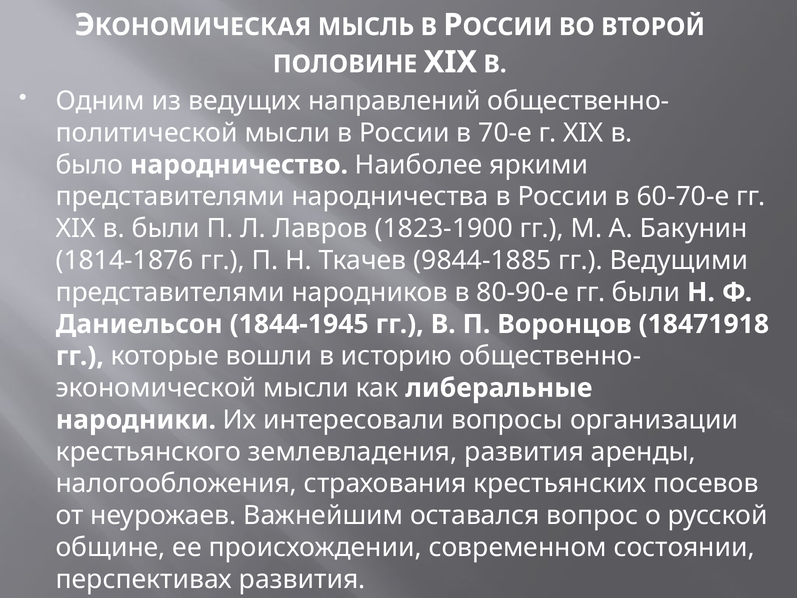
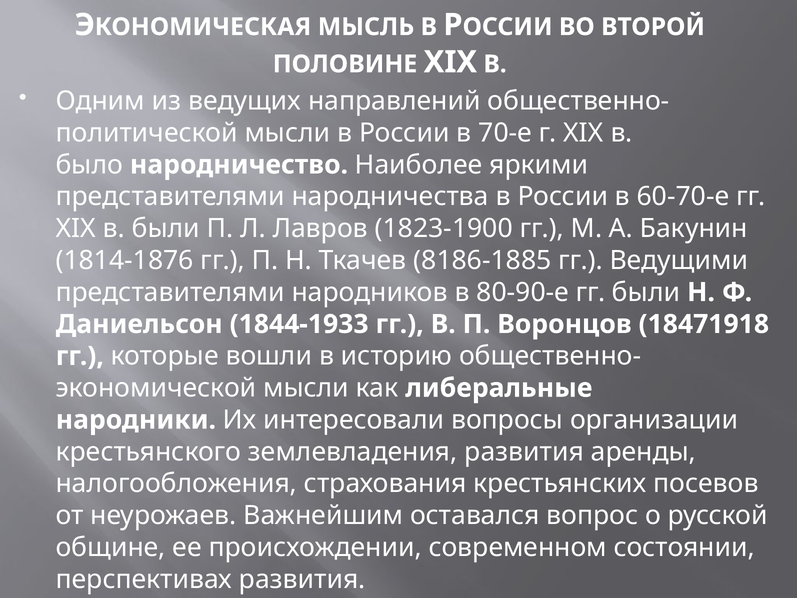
9844-1885: 9844-1885 -> 8186-1885
1844-1945: 1844-1945 -> 1844-1933
